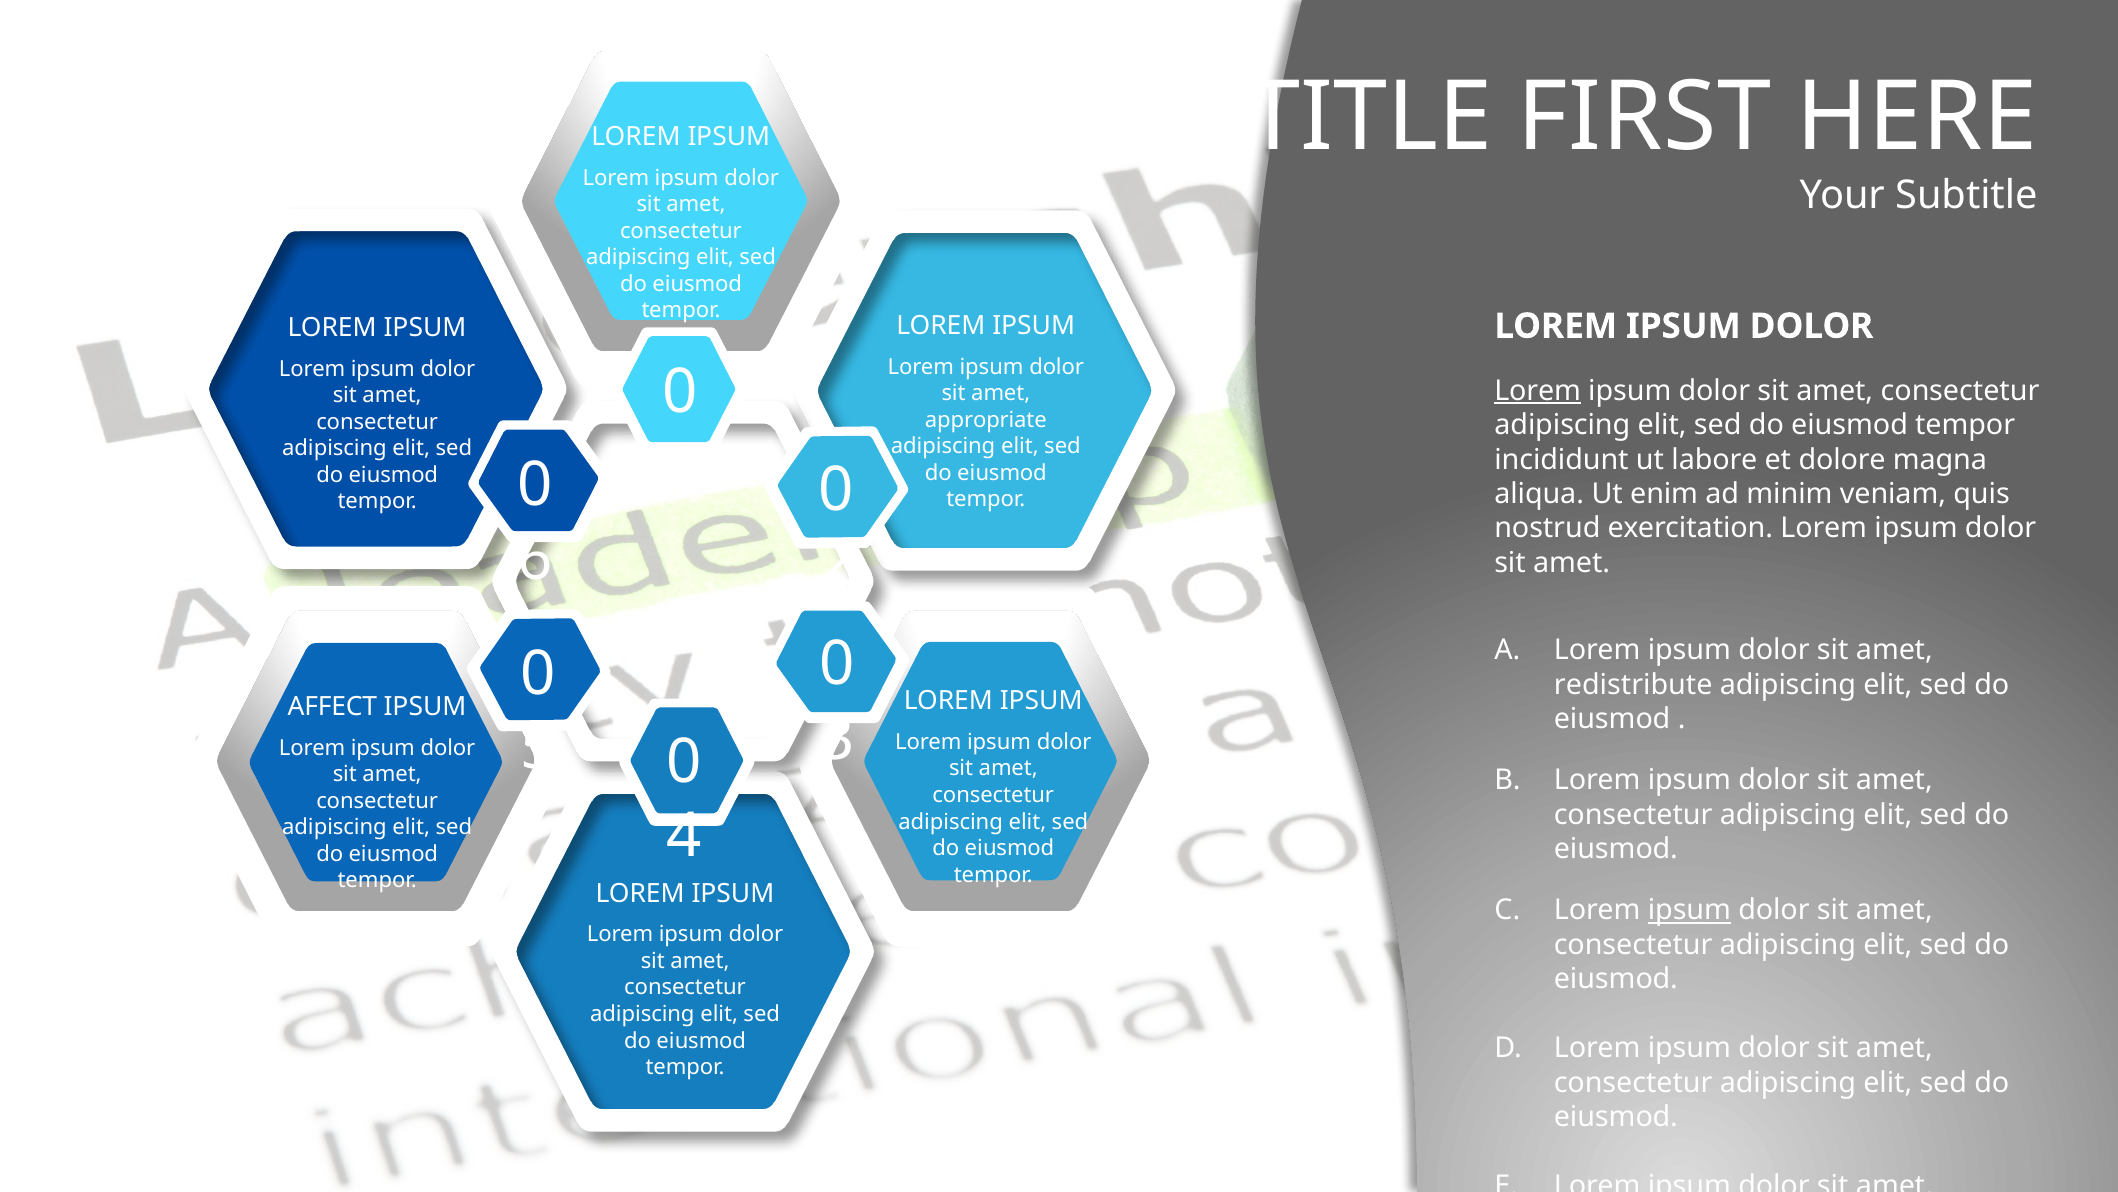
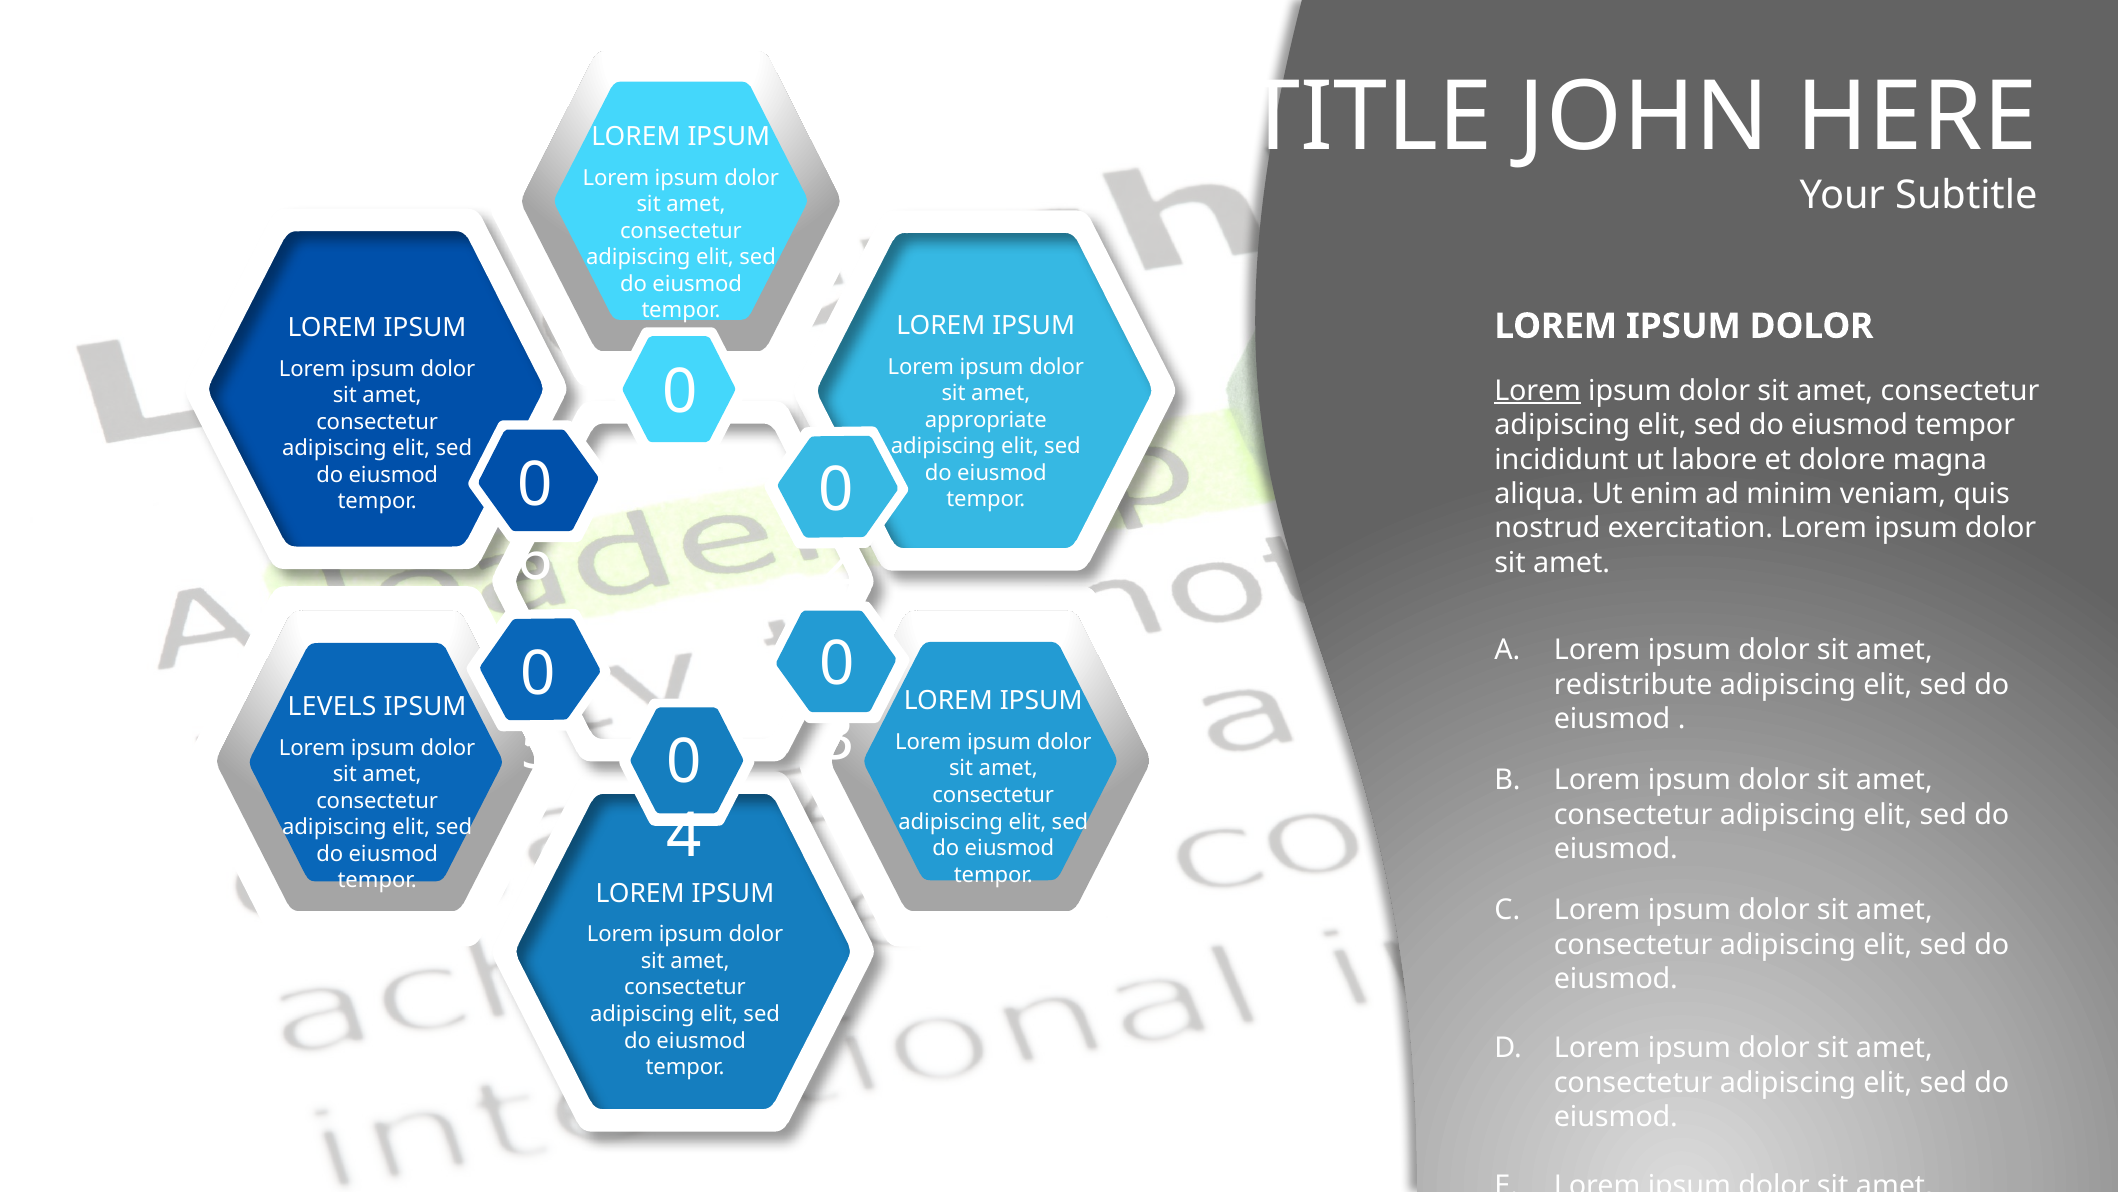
FIRST: FIRST -> JOHN
AFFECT: AFFECT -> LEVELS
ipsum at (1689, 910) underline: present -> none
